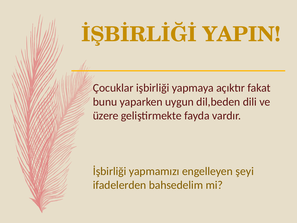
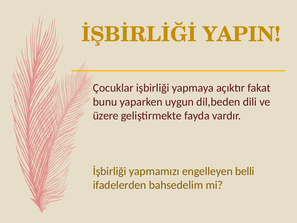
şeyi: şeyi -> belli
